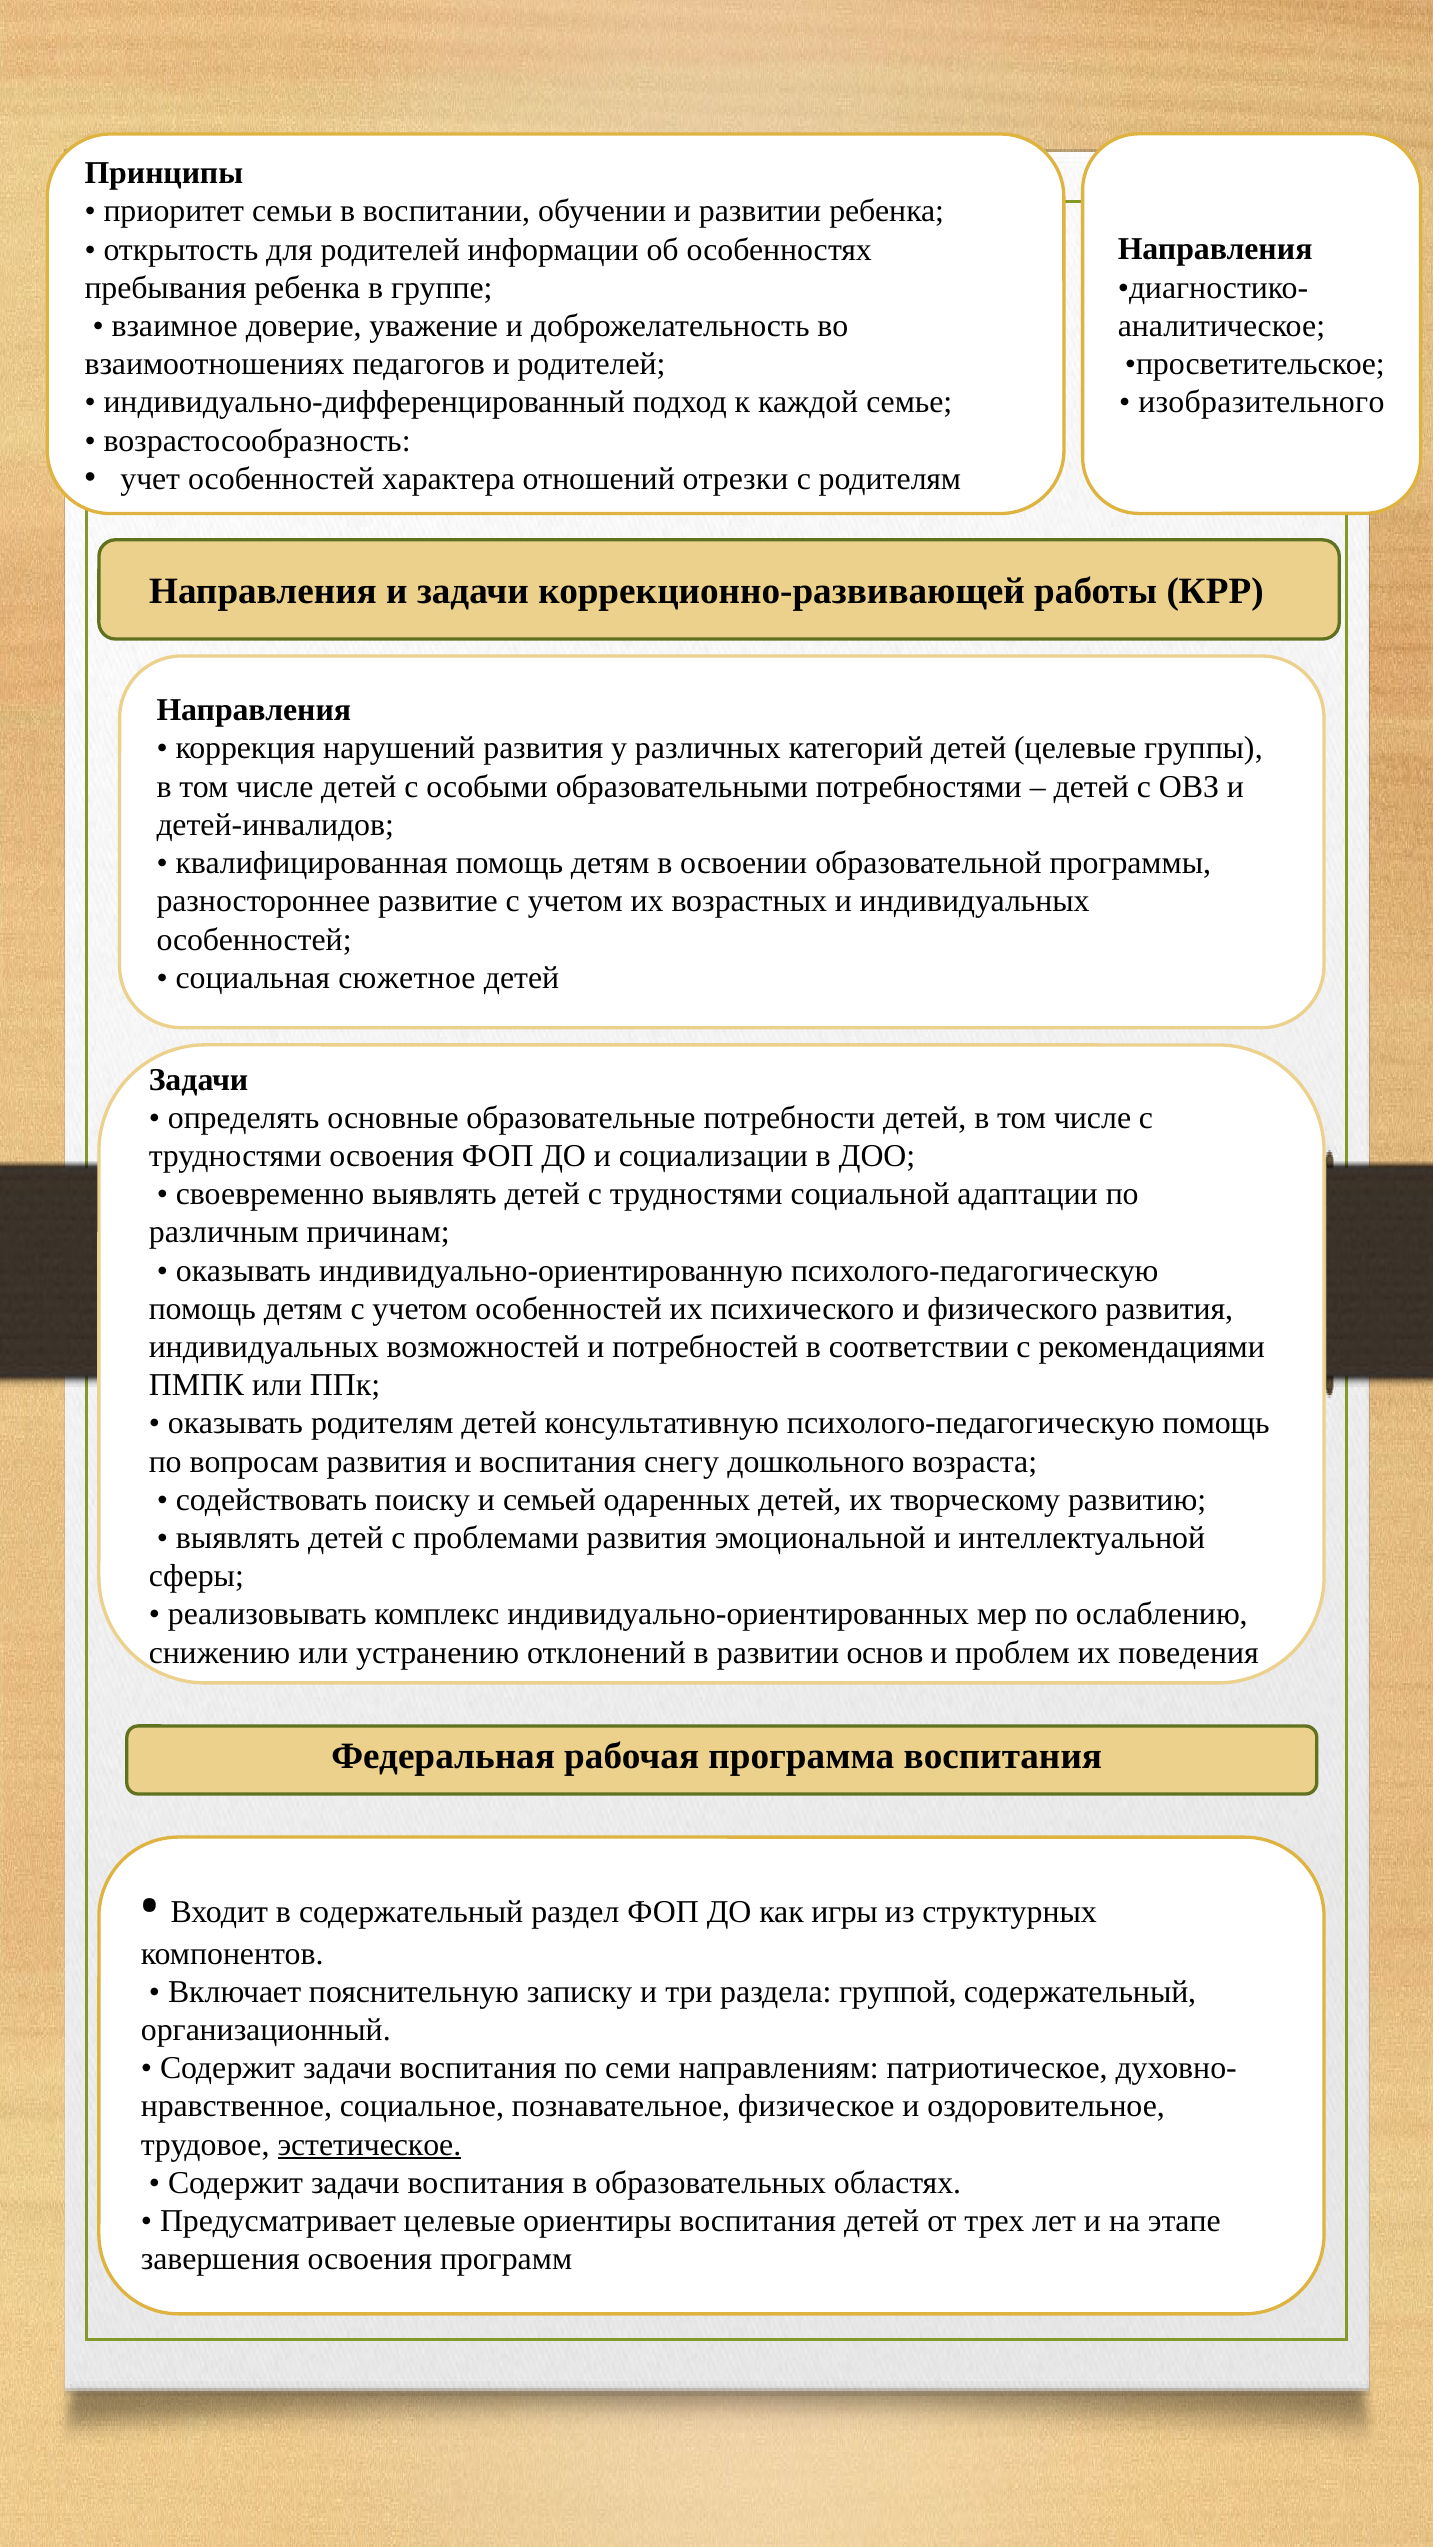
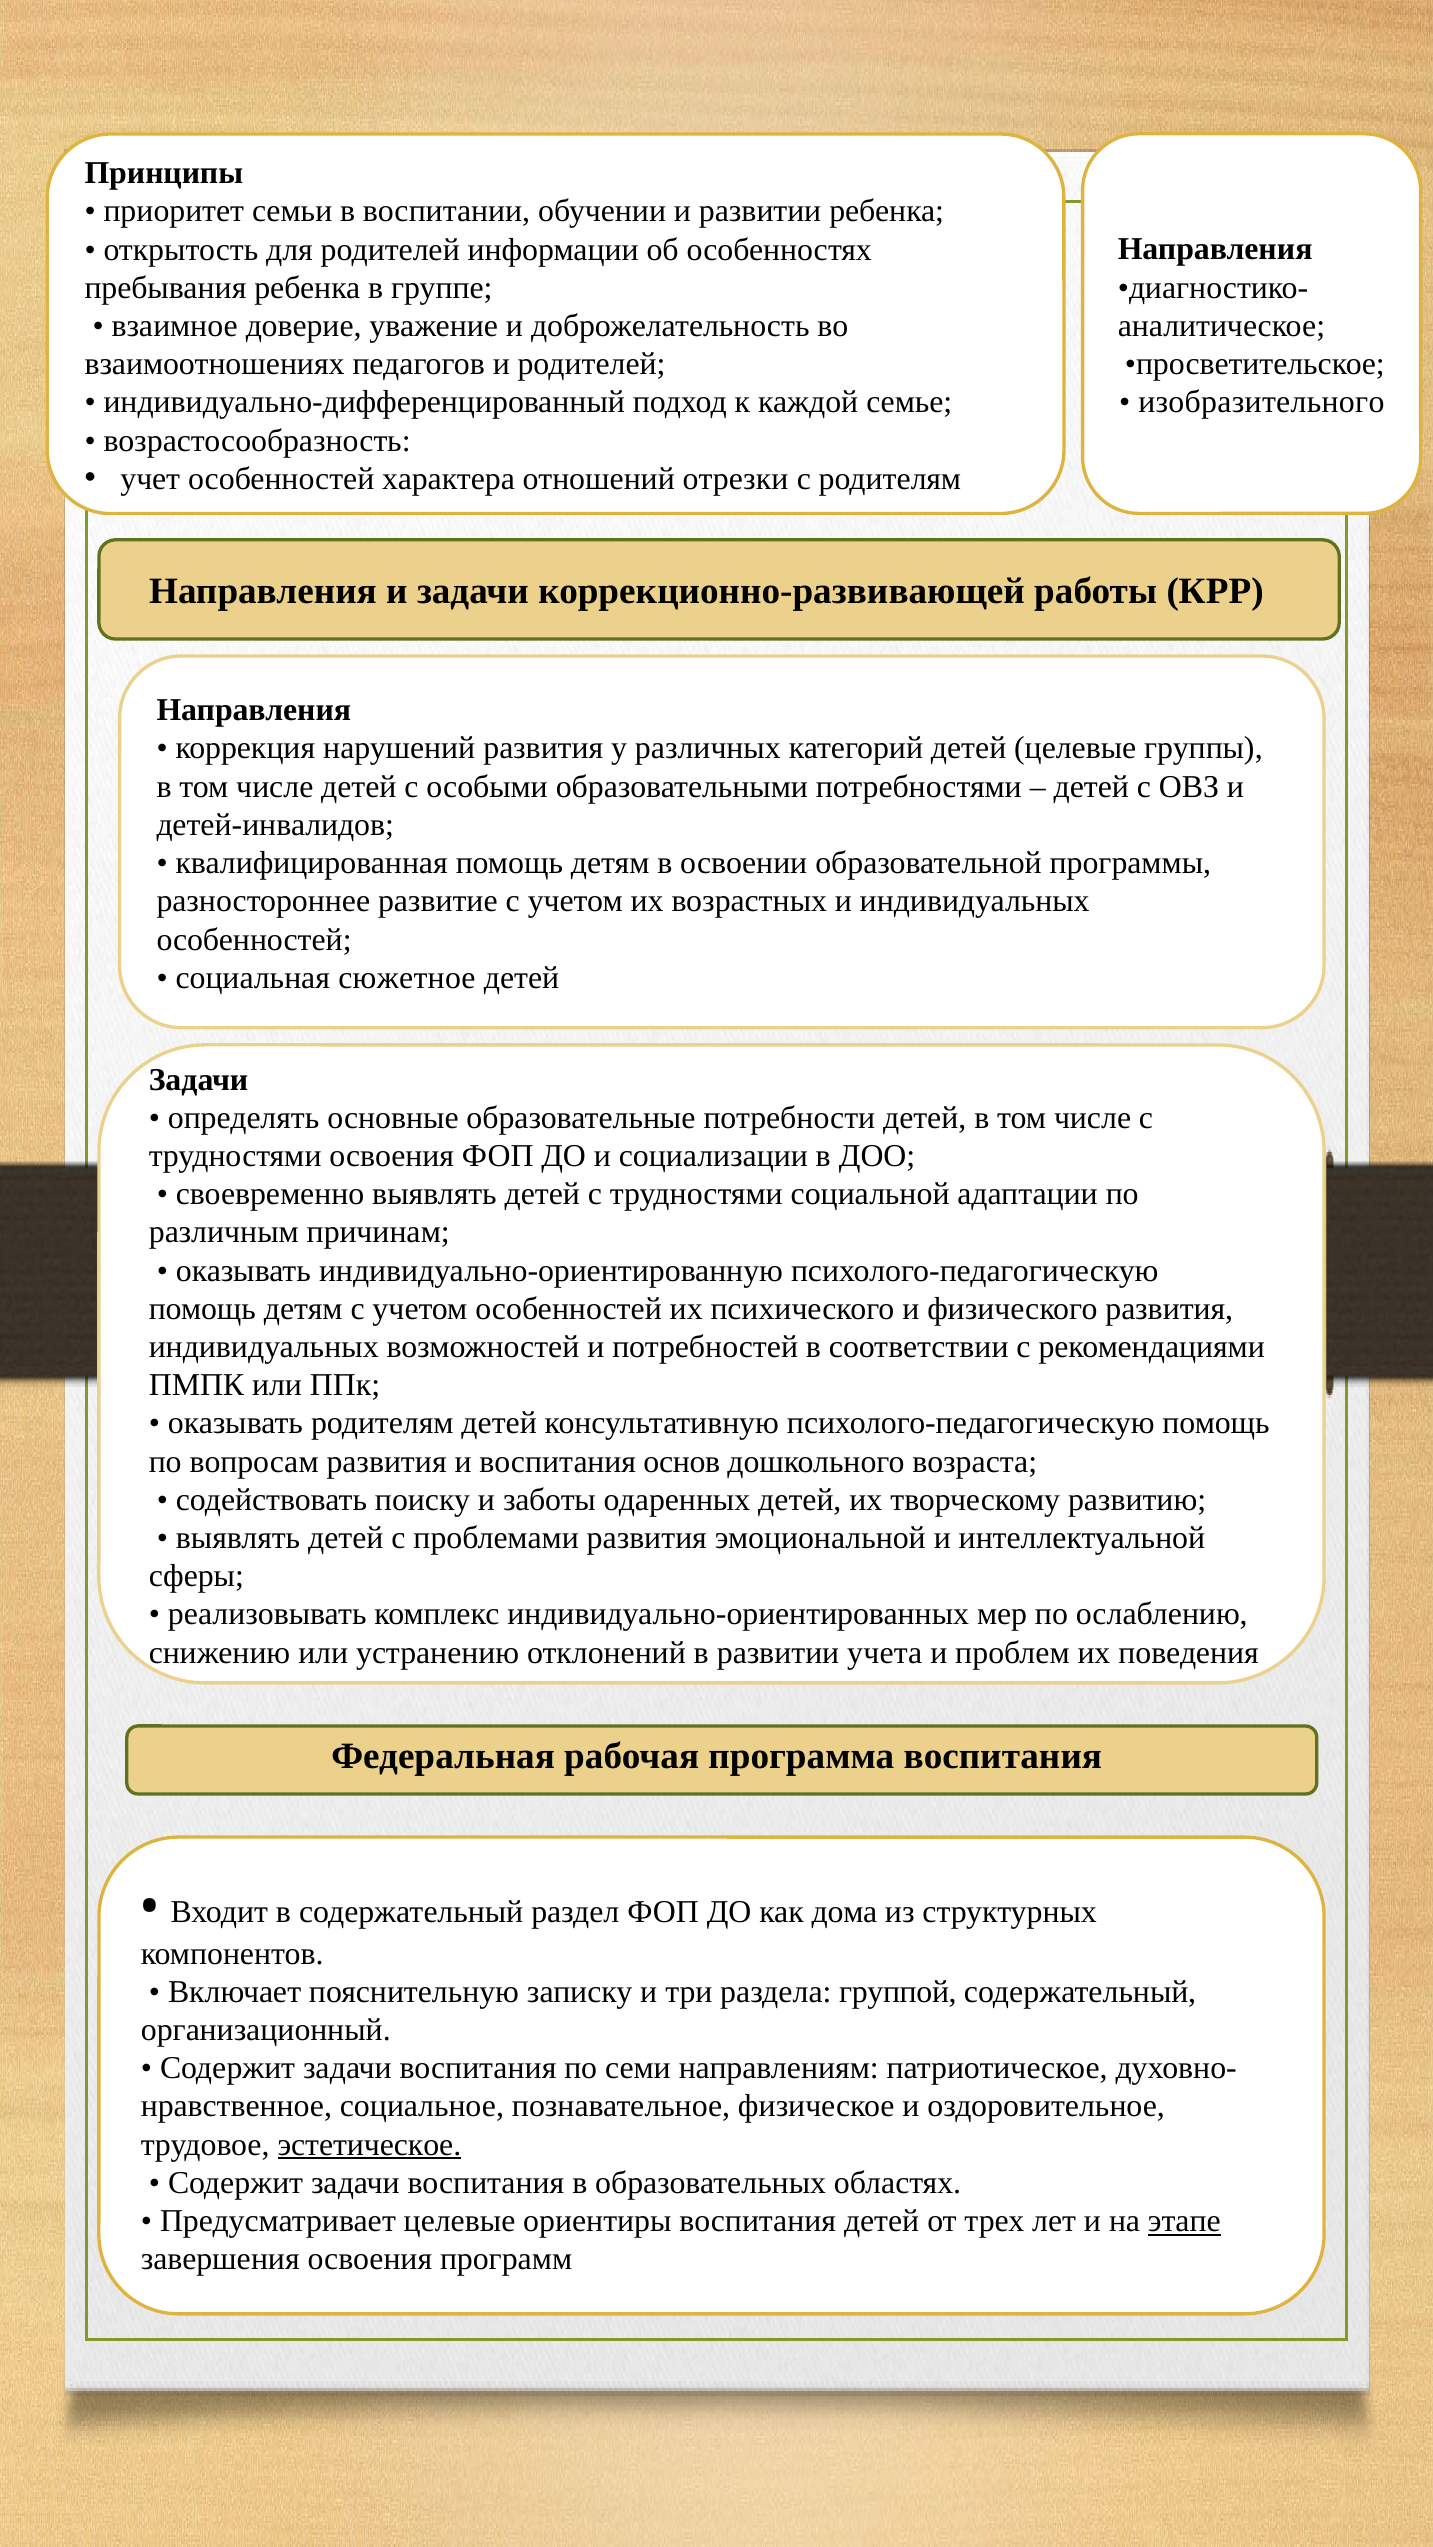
снегу: снегу -> основ
семьей: семьей -> заботы
основ: основ -> учета
игры: игры -> дома
этапе underline: none -> present
